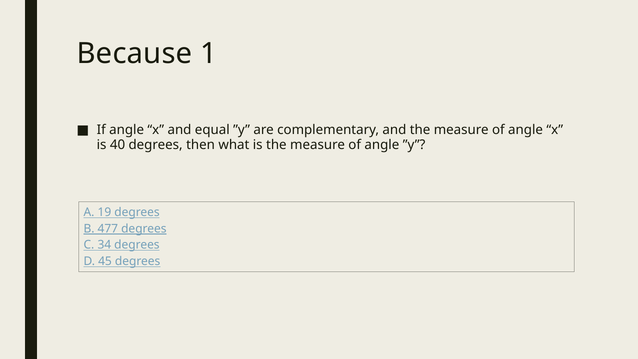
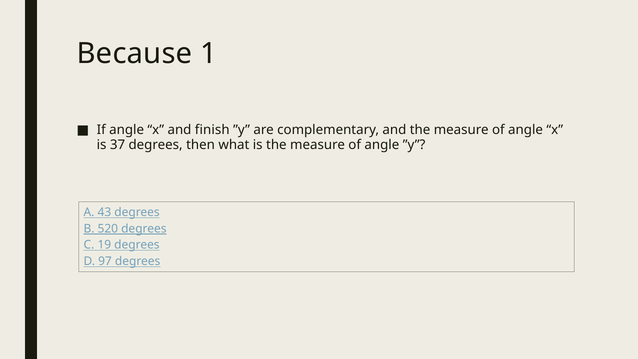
equal: equal -> finish
40: 40 -> 37
19: 19 -> 43
477: 477 -> 520
34: 34 -> 19
45: 45 -> 97
